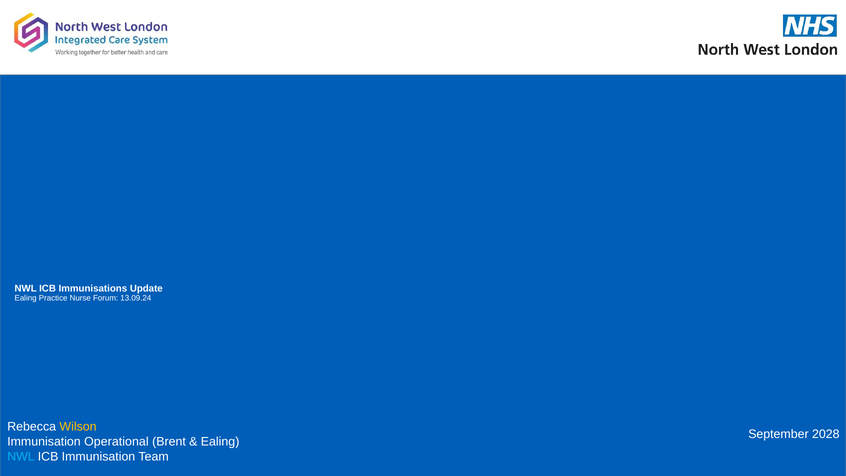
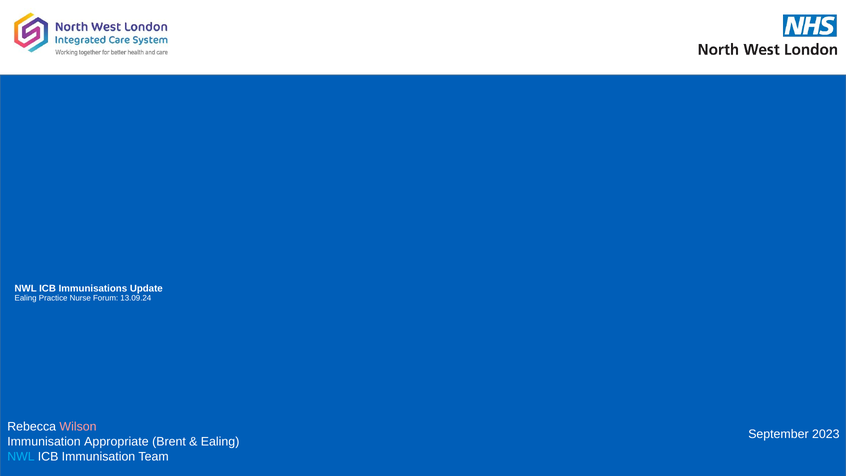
Wilson colour: yellow -> pink
2028: 2028 -> 2023
Operational: Operational -> Appropriate
